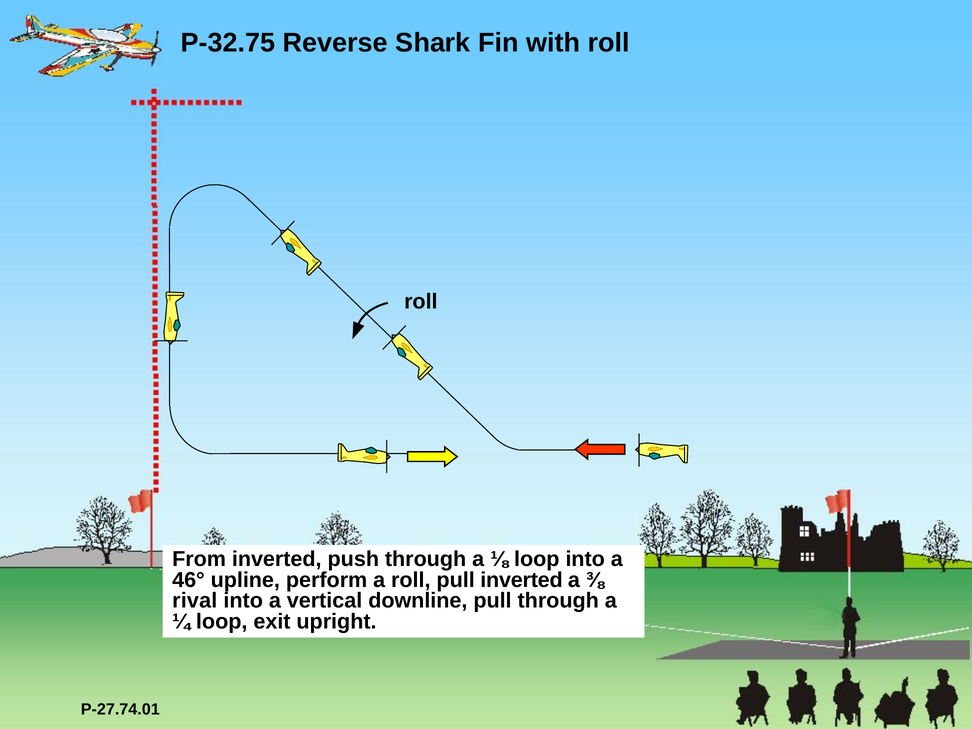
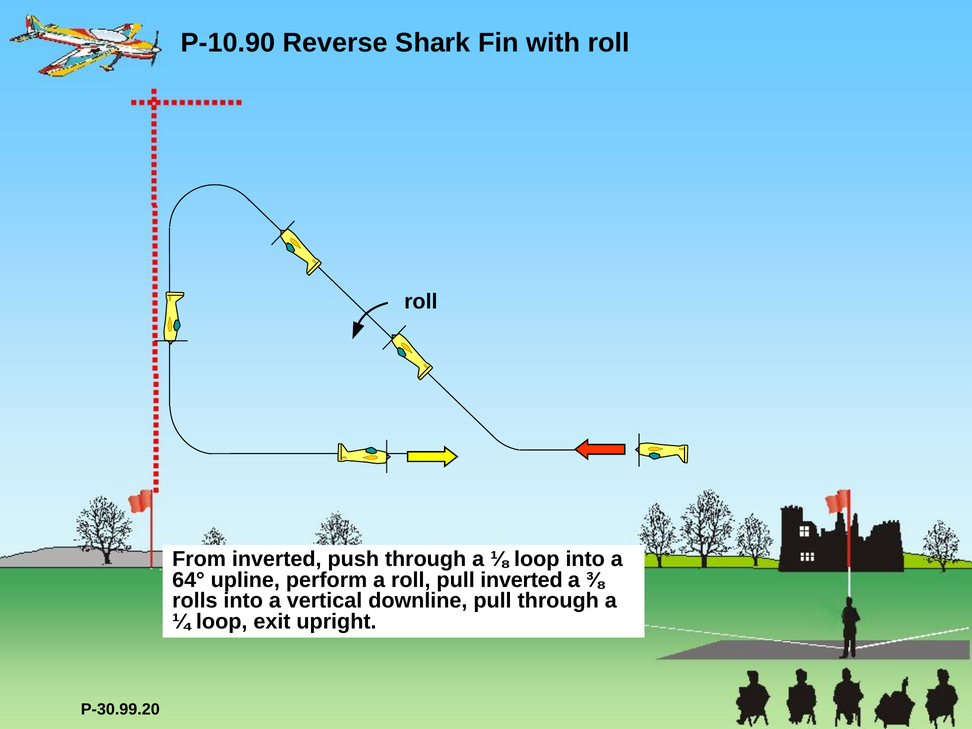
P-32.75: P-32.75 -> P-10.90
46°: 46° -> 64°
rival: rival -> rolls
P-27.74.01: P-27.74.01 -> P-30.99.20
